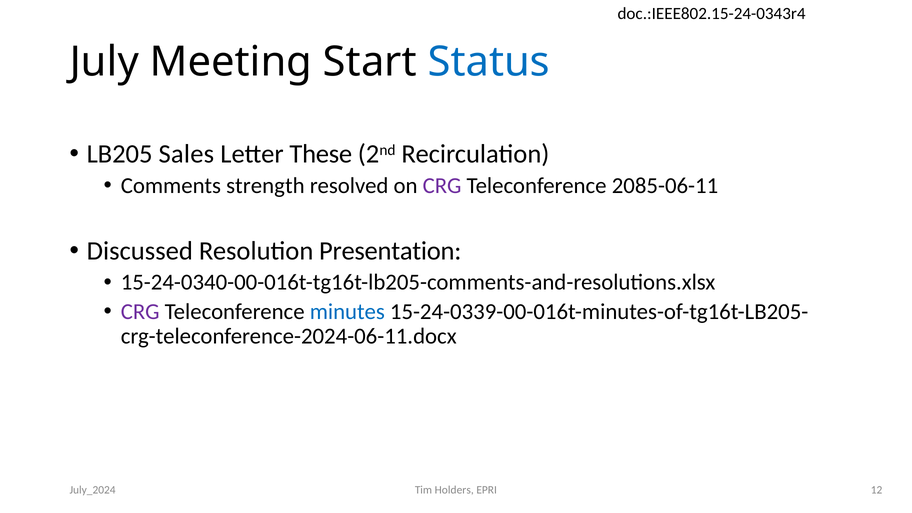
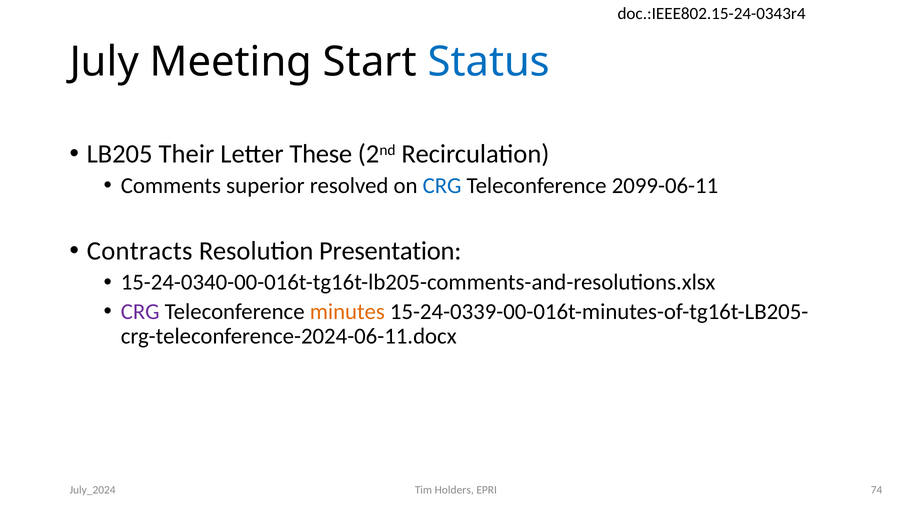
Sales: Sales -> Their
strength: strength -> superior
CRG at (442, 186) colour: purple -> blue
2085-06-11: 2085-06-11 -> 2099-06-11
Discussed: Discussed -> Contracts
minutes colour: blue -> orange
12: 12 -> 74
